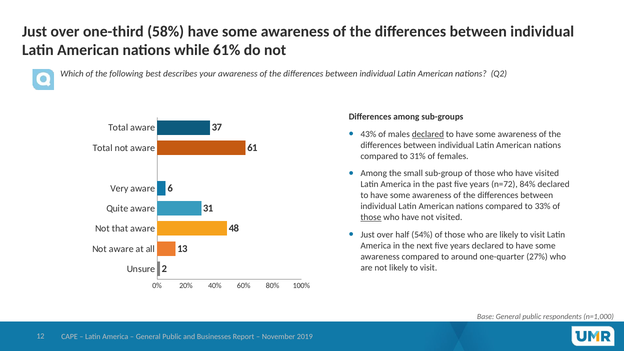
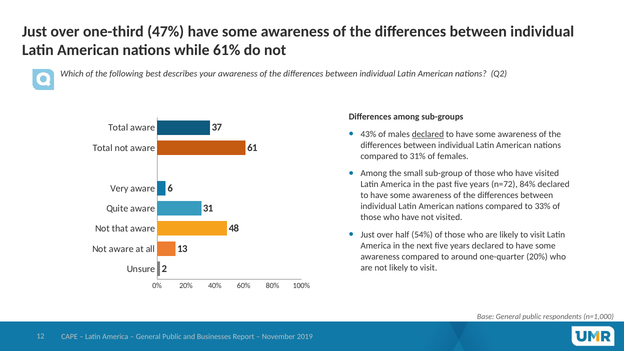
58%: 58% -> 47%
those at (371, 217) underline: present -> none
one-quarter 27%: 27% -> 20%
